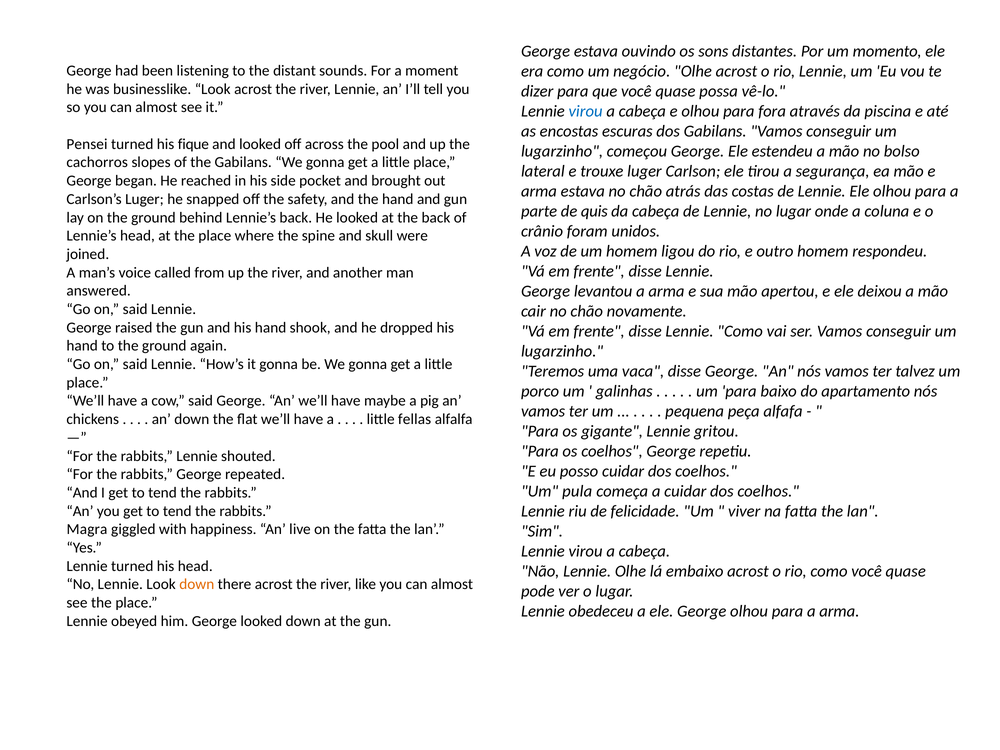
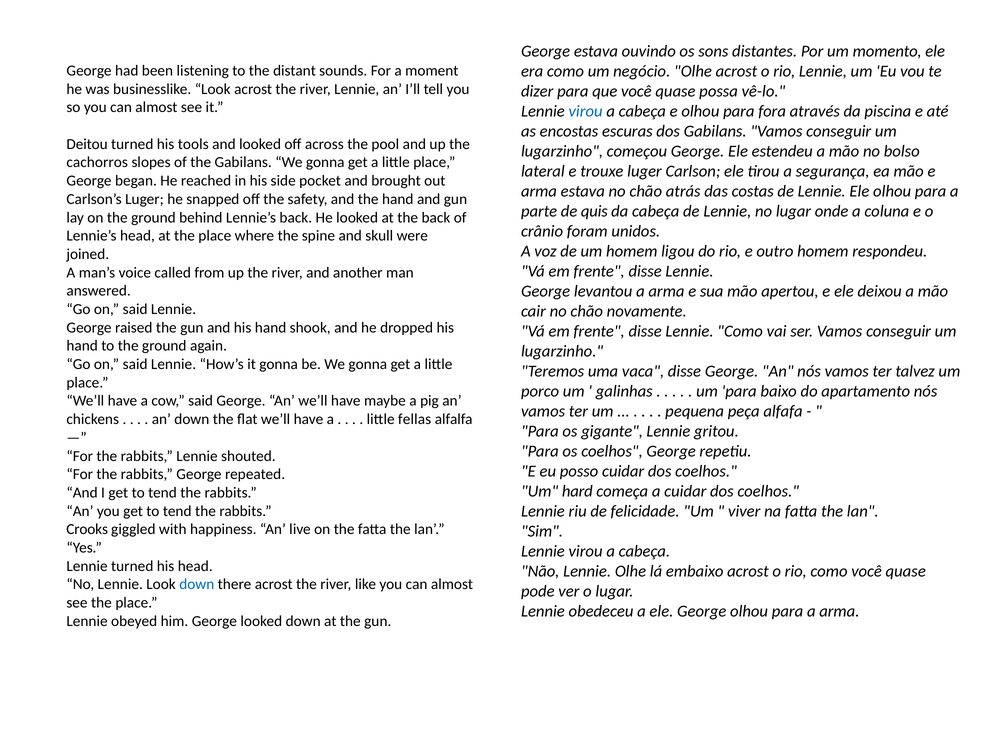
Pensei: Pensei -> Deitou
fique: fique -> tools
pula: pula -> hard
Magra: Magra -> Crooks
down at (197, 584) colour: orange -> blue
